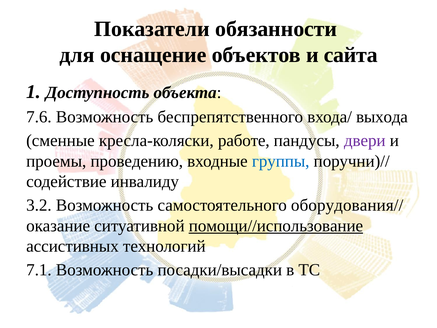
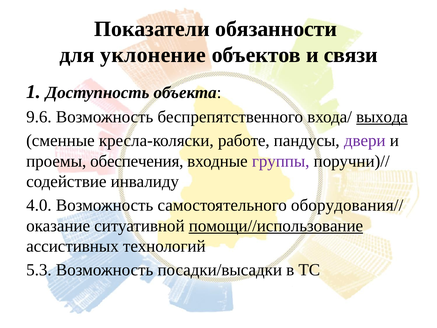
оснащение: оснащение -> уклонение
сайта: сайта -> связи
7.6: 7.6 -> 9.6
выхода underline: none -> present
проведению: проведению -> обеспечения
группы colour: blue -> purple
3.2: 3.2 -> 4.0
7.1: 7.1 -> 5.3
